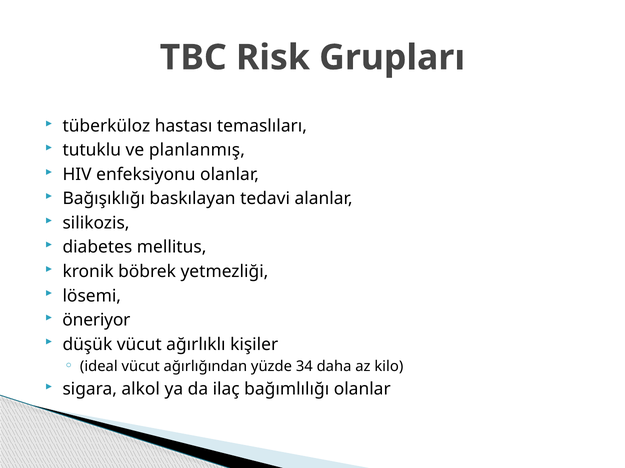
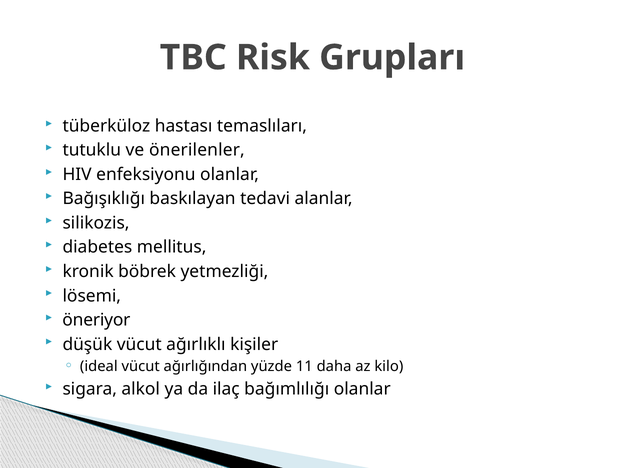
planlanmış: planlanmış -> önerilenler
34: 34 -> 11
